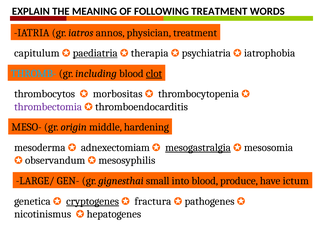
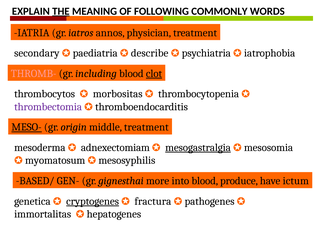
THE underline: none -> present
FOLLOWING TREATMENT: TREATMENT -> COMMONLY
capitulum: capitulum -> secondary
paediatria underline: present -> none
therapia: therapia -> describe
THROMB- colour: light blue -> pink
MESO- underline: none -> present
middle hardening: hardening -> treatment
observandum: observandum -> myomatosum
LARGE/: LARGE/ -> BASED/
small: small -> more
nicotinismus: nicotinismus -> immortalitas
